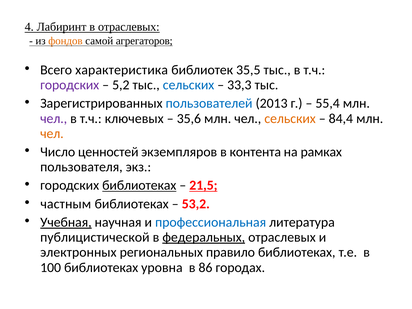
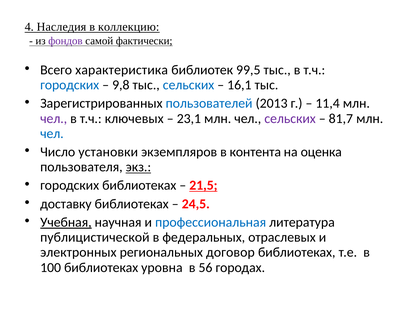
Лабиринт: Лабиринт -> Наследия
в отраслевых: отраслевых -> коллекцию
фондов colour: orange -> purple
агрегаторов: агрегаторов -> фактически
35,5: 35,5 -> 99,5
городских at (70, 85) colour: purple -> blue
5,2: 5,2 -> 9,8
33,3: 33,3 -> 16,1
55,4: 55,4 -> 11,4
35,6: 35,6 -> 23,1
сельских at (290, 119) colour: orange -> purple
84,4: 84,4 -> 81,7
чел at (52, 134) colour: orange -> blue
ценностей: ценностей -> установки
рамках: рамках -> оценка
экз underline: none -> present
библиотеках at (139, 185) underline: present -> none
частным: частным -> доставку
53,2: 53,2 -> 24,5
федеральных underline: present -> none
правило: правило -> договор
86: 86 -> 56
